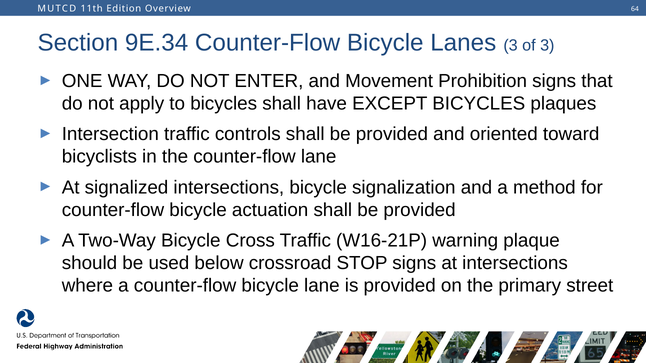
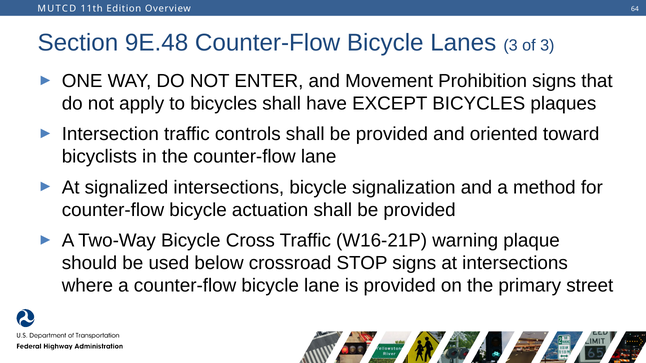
9E.34: 9E.34 -> 9E.48
